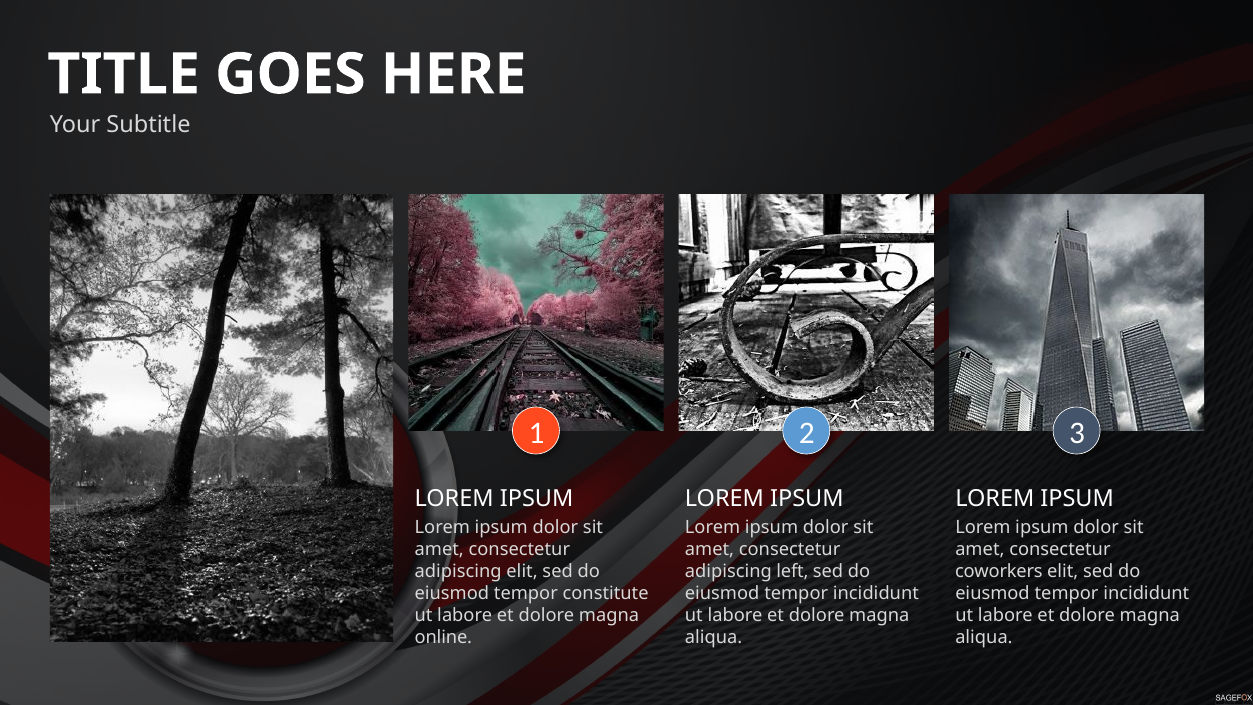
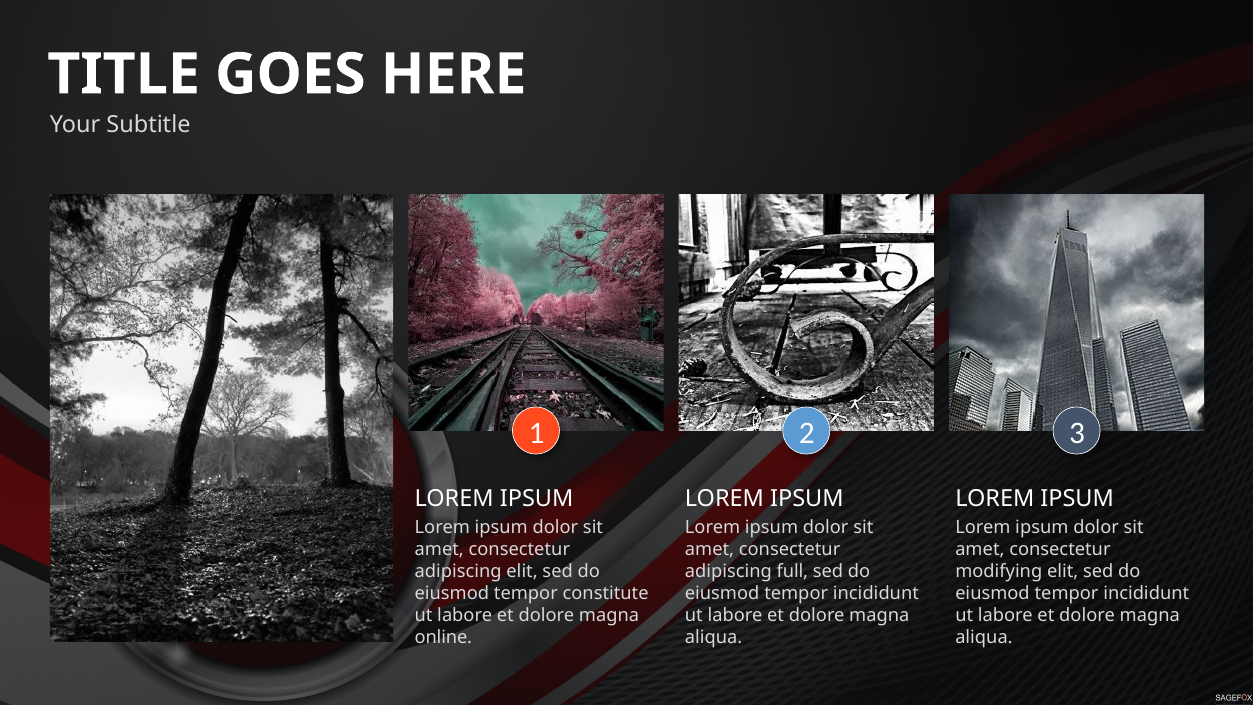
left: left -> full
coworkers: coworkers -> modifying
